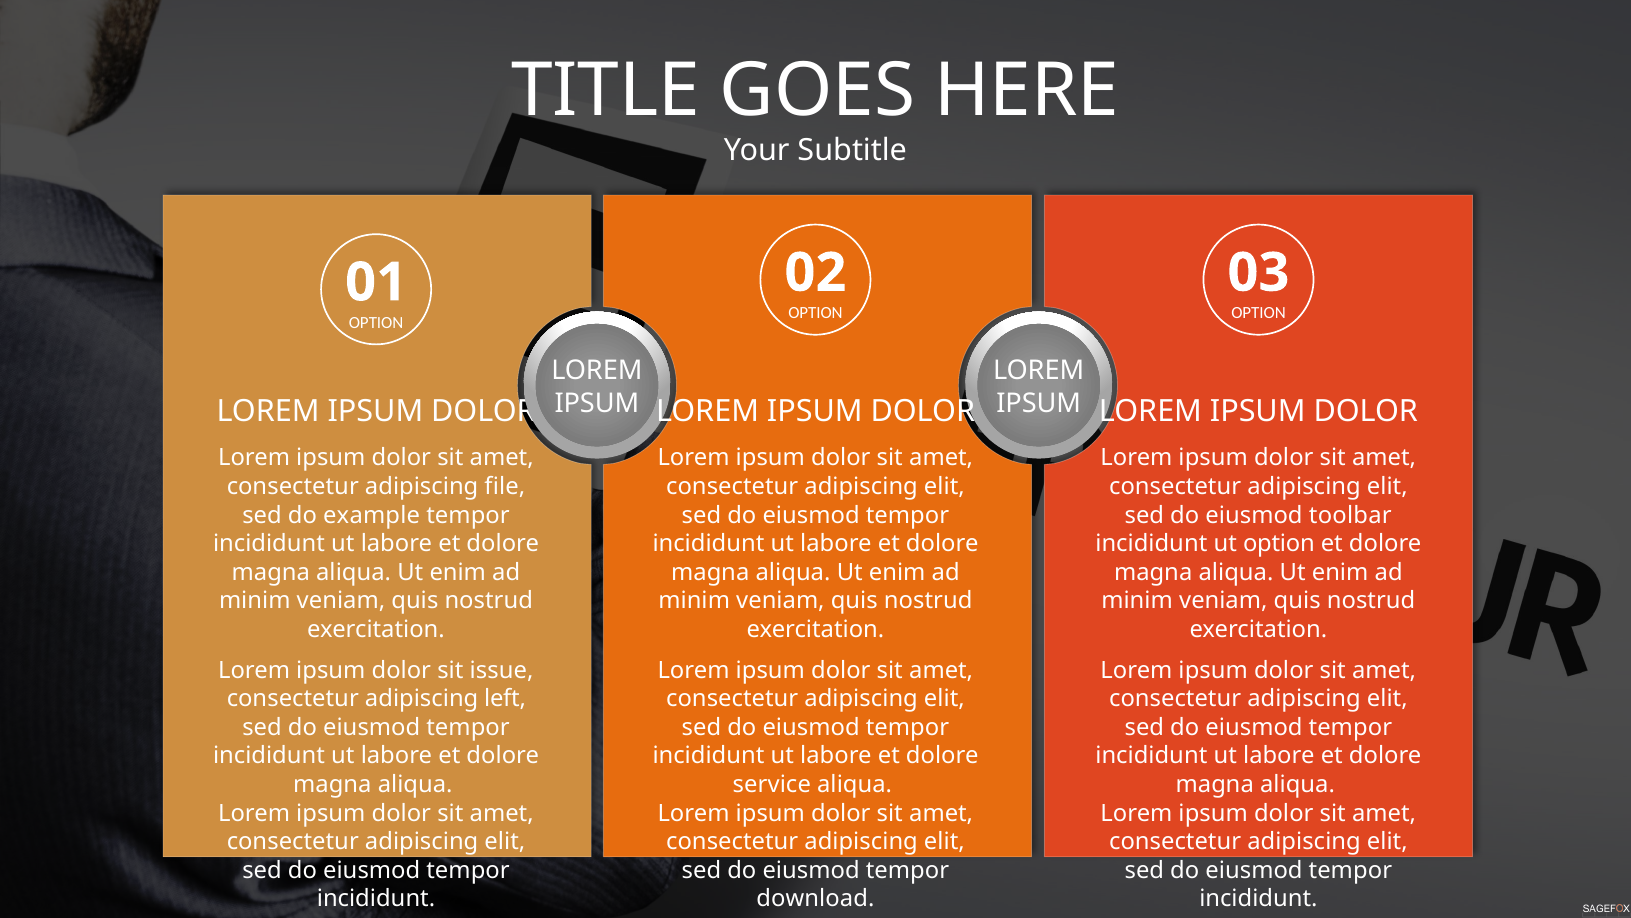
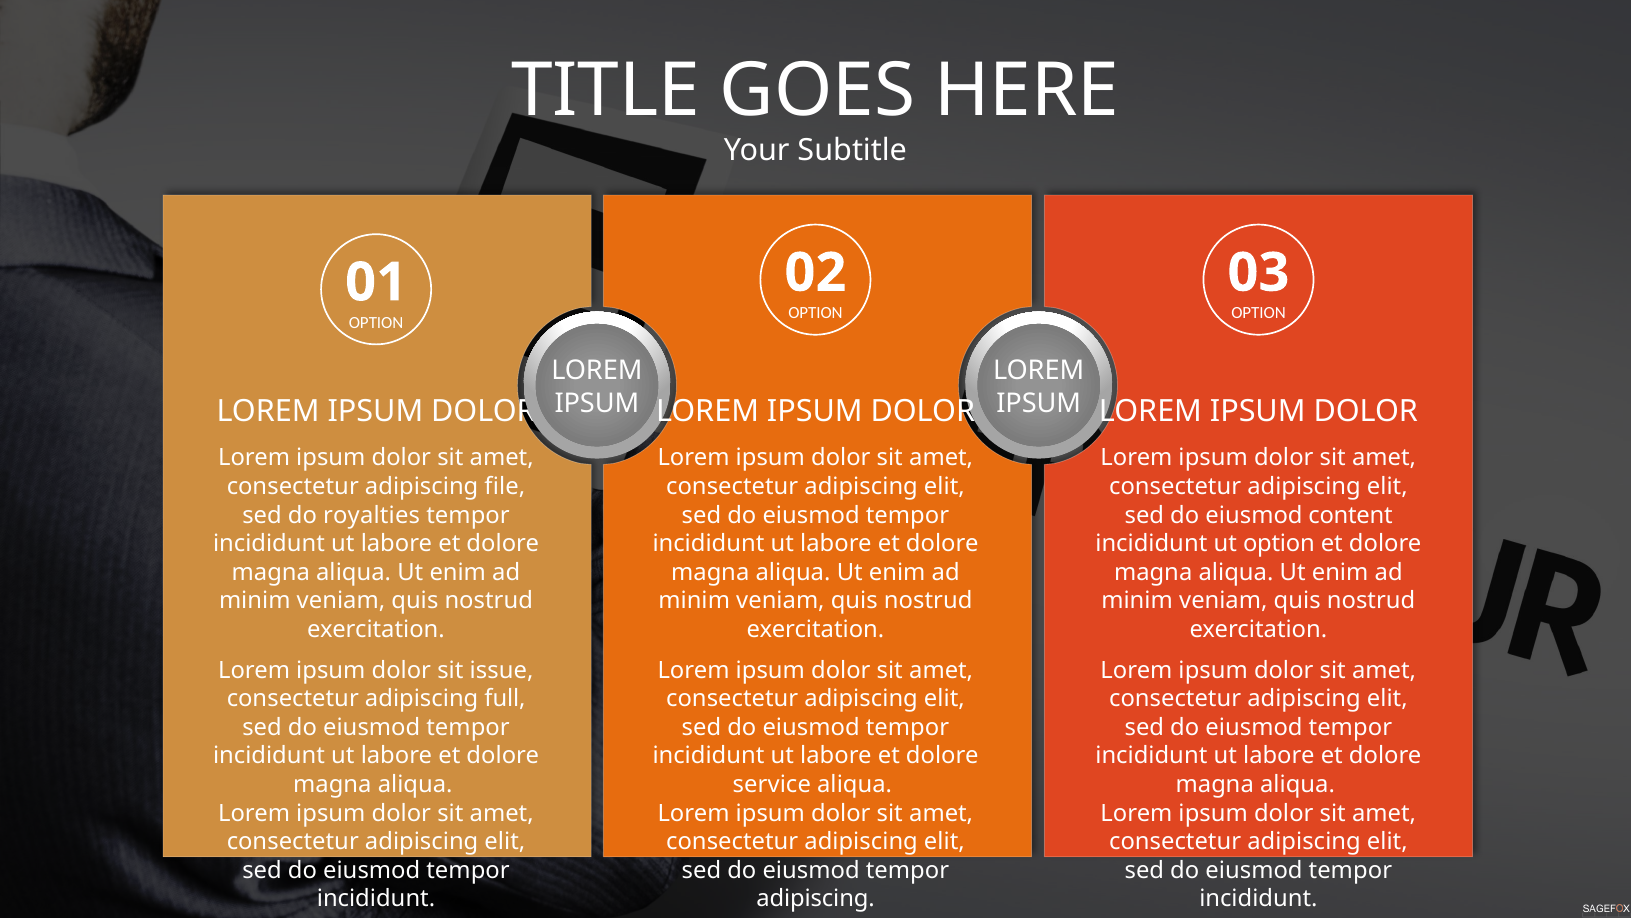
example: example -> royalties
toolbar: toolbar -> content
left: left -> full
download at (815, 898): download -> adipiscing
